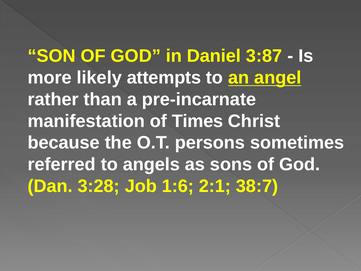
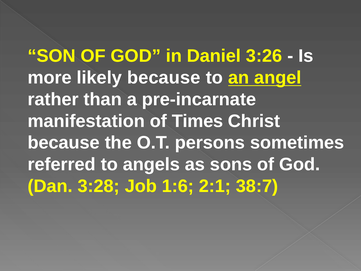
3:87: 3:87 -> 3:26
likely attempts: attempts -> because
